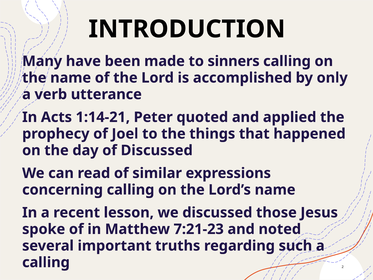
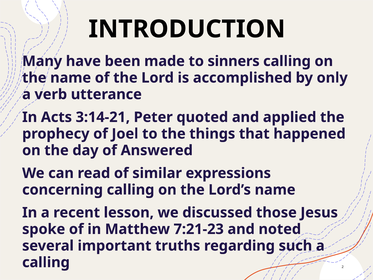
1:14-21: 1:14-21 -> 3:14-21
of Discussed: Discussed -> Answered
